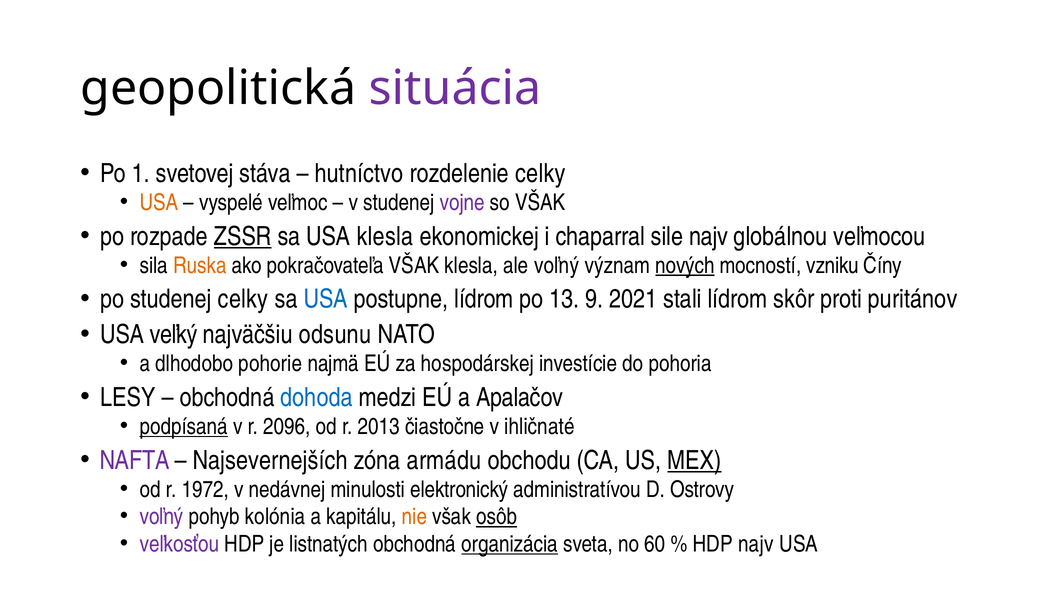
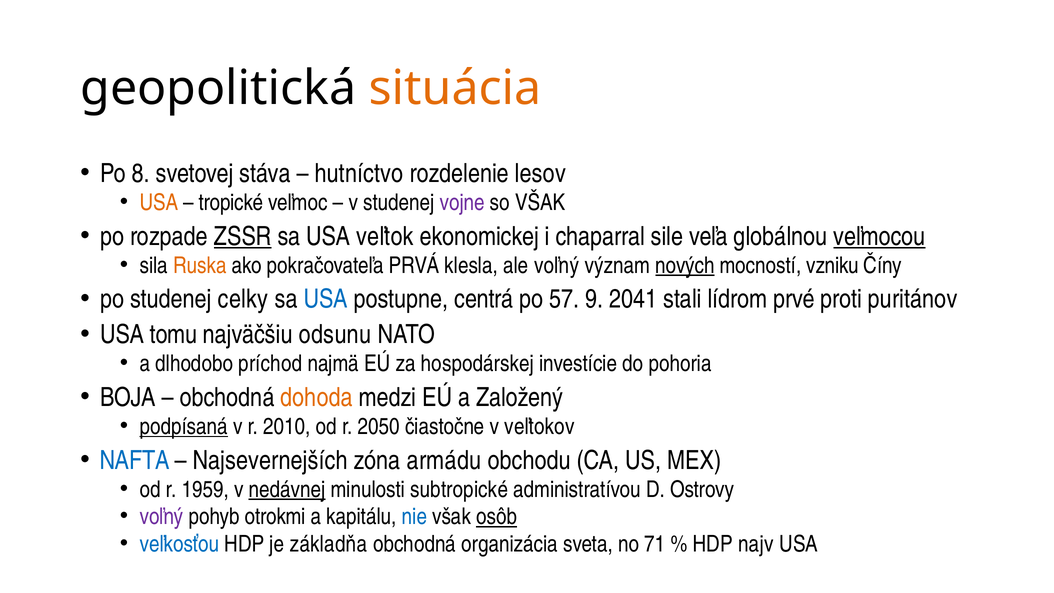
situácia colour: purple -> orange
1: 1 -> 8
rozdelenie celky: celky -> lesov
vyspelé: vyspelé -> tropické
USA klesla: klesla -> veľtok
sile najv: najv -> veľa
veľmocou underline: none -> present
pokračovateľa VŠAK: VŠAK -> PRVÁ
postupne lídrom: lídrom -> centrá
13: 13 -> 57
2021: 2021 -> 2041
skôr: skôr -> prvé
veľký: veľký -> tomu
pohorie: pohorie -> príchod
LESY: LESY -> BOJA
dohoda colour: blue -> orange
Apalačov: Apalačov -> Založený
2096: 2096 -> 2010
2013: 2013 -> 2050
ihličnaté: ihličnaté -> veľtokov
NAFTA colour: purple -> blue
MEX underline: present -> none
1972: 1972 -> 1959
nedávnej underline: none -> present
elektronický: elektronický -> subtropické
kolónia: kolónia -> otrokmi
nie colour: orange -> blue
veľkosťou colour: purple -> blue
listnatých: listnatých -> základňa
organizácia underline: present -> none
60: 60 -> 71
